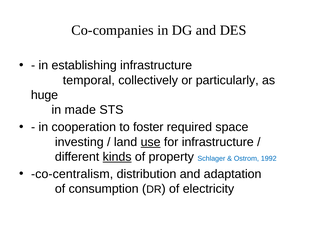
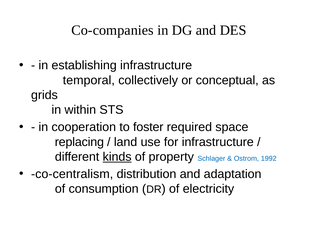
particularly: particularly -> conceptual
huge: huge -> grids
made: made -> within
investing: investing -> replacing
use underline: present -> none
